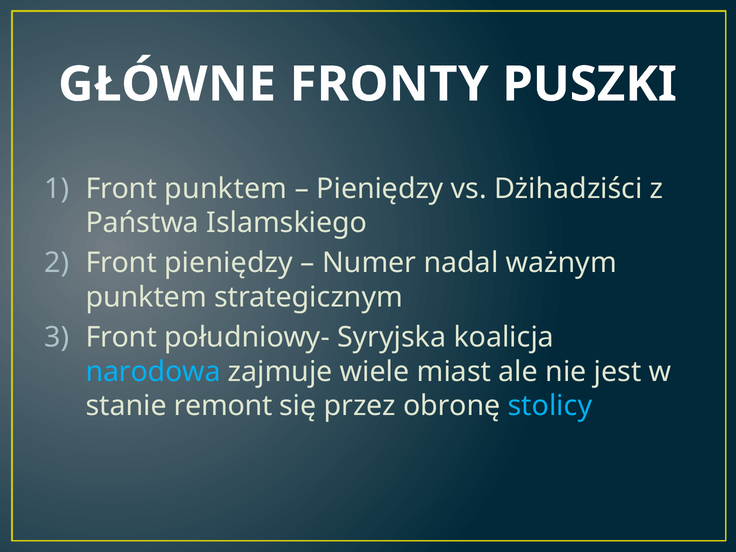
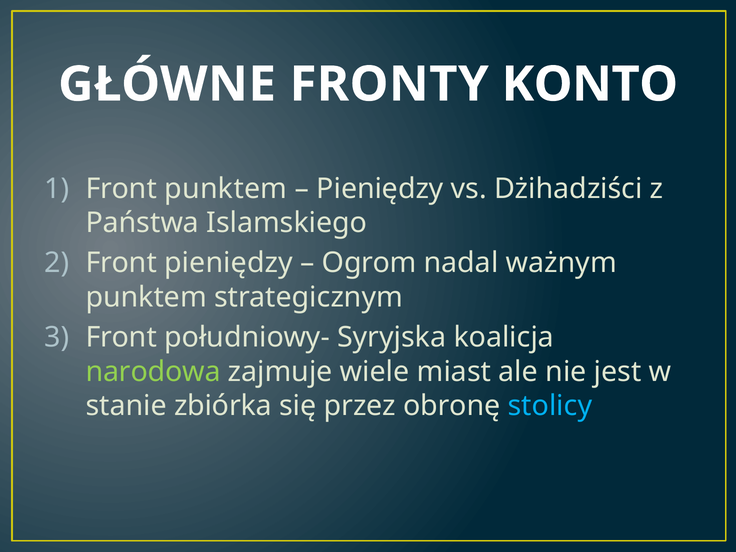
PUSZKI: PUSZKI -> KONTO
Numer: Numer -> Ogrom
narodowa colour: light blue -> light green
remont: remont -> zbiórka
